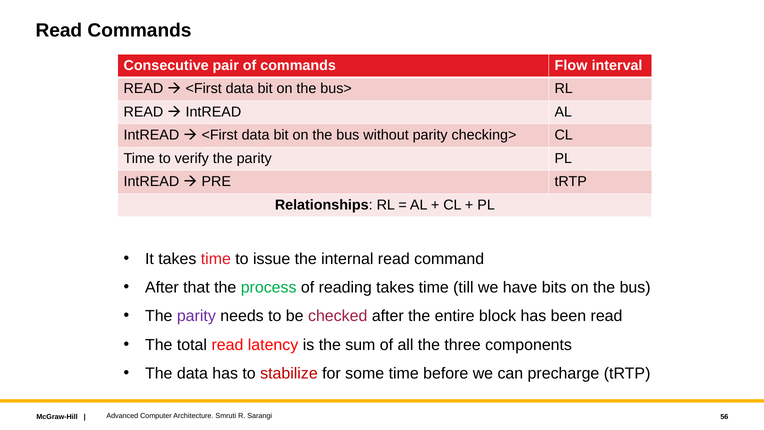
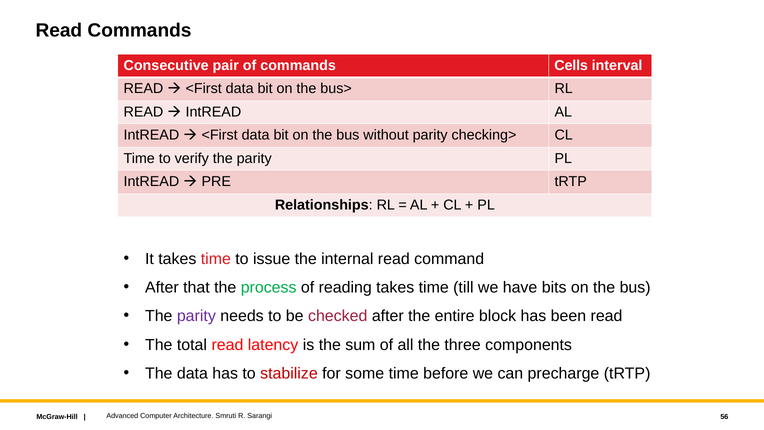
Flow: Flow -> Cells
